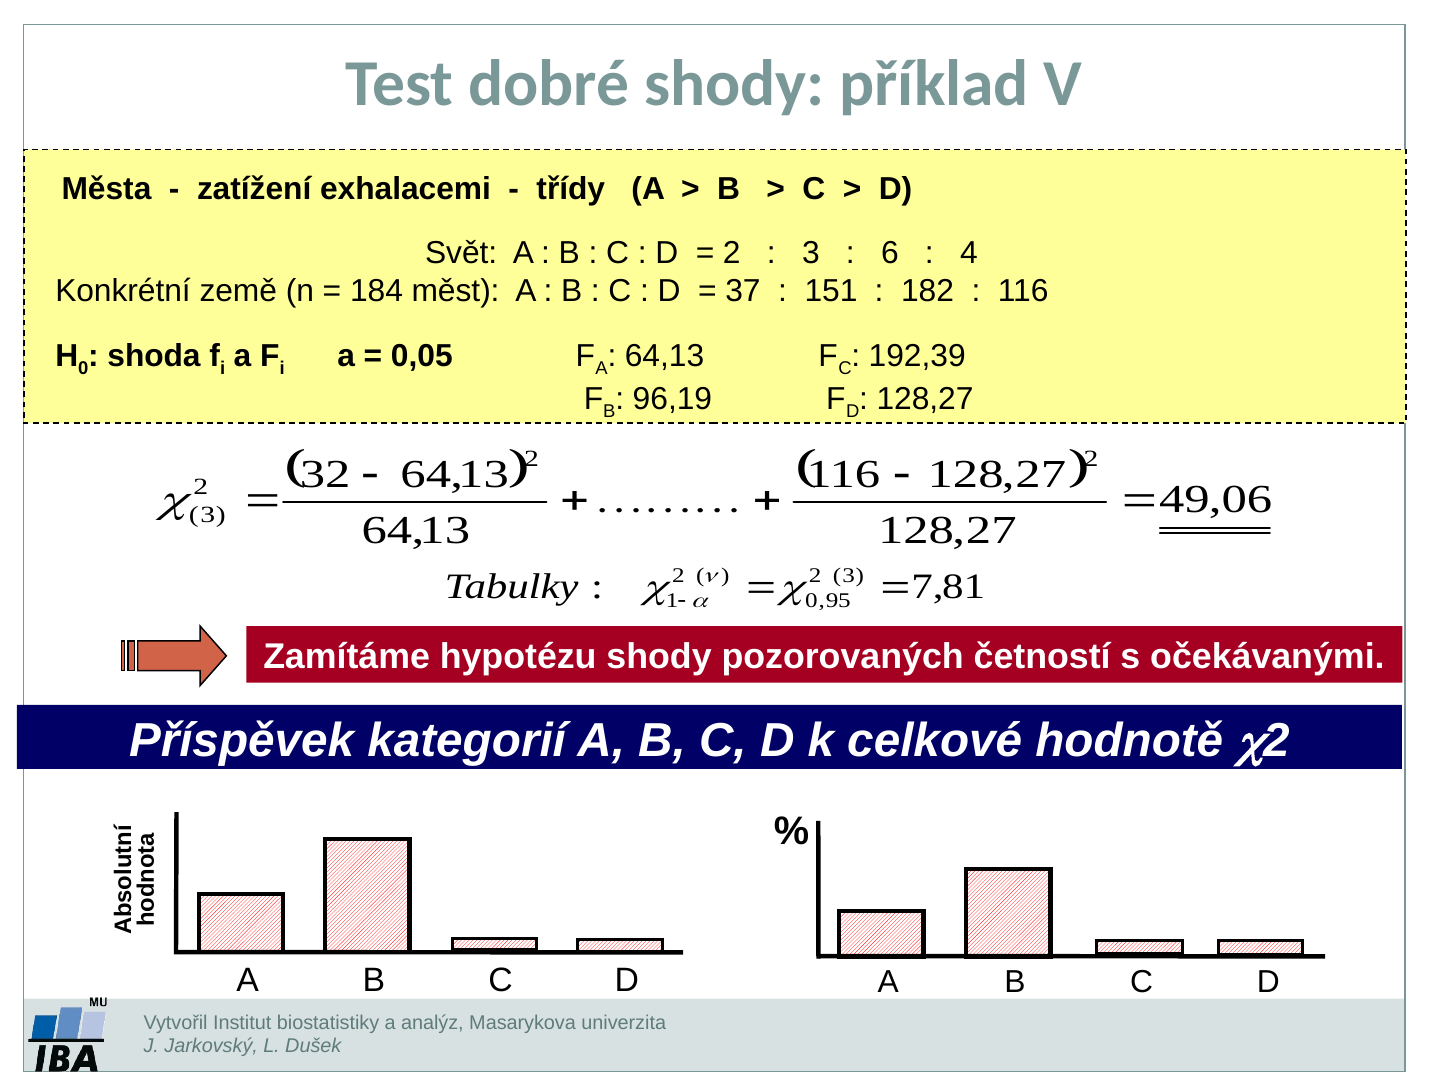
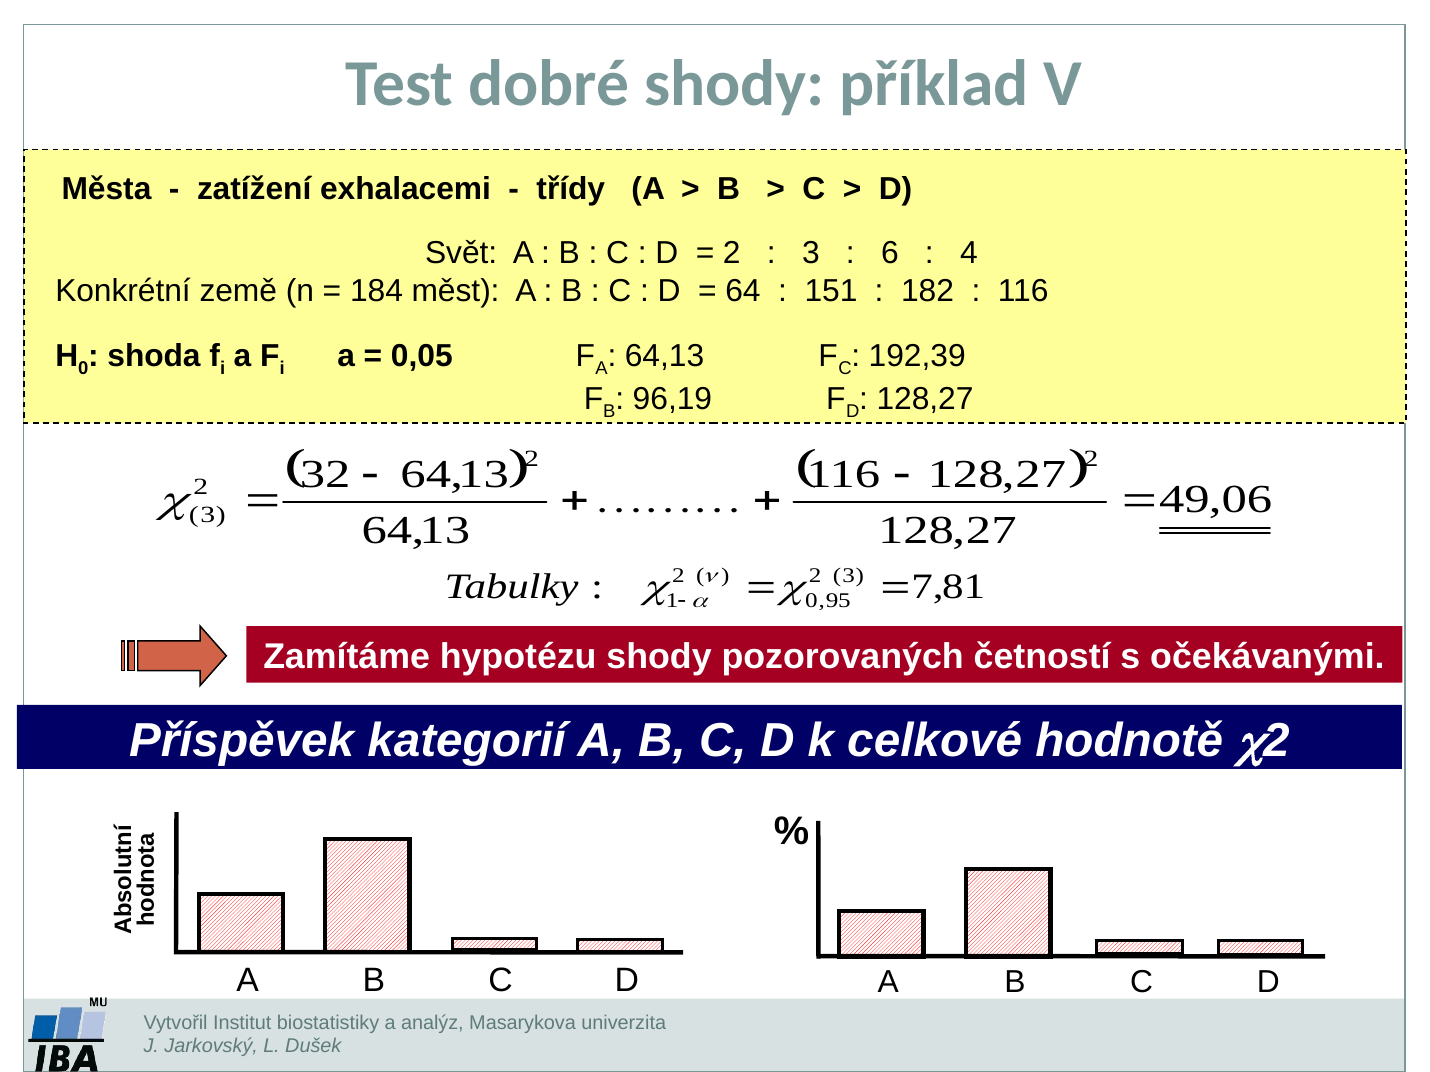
37 at (743, 291): 37 -> 64
